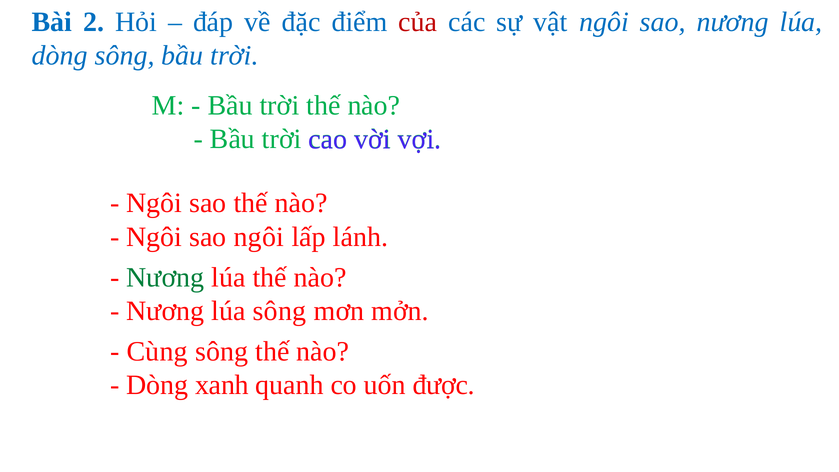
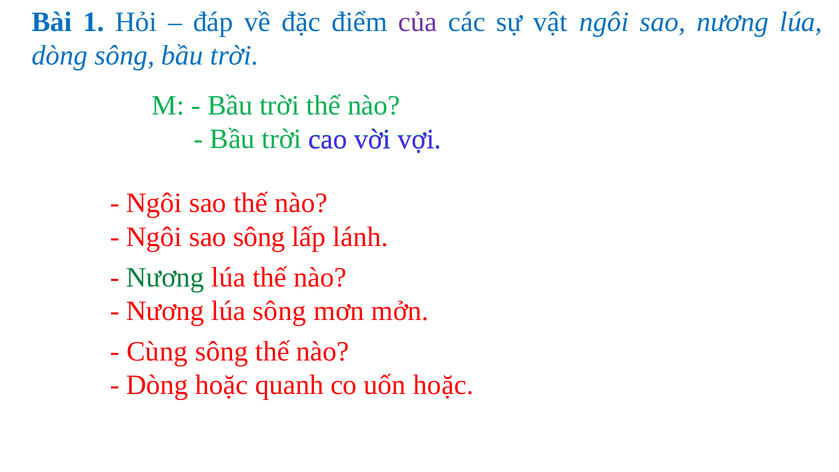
2: 2 -> 1
của colour: red -> purple
sao ngôi: ngôi -> sông
Dòng xanh: xanh -> hoặc
uốn được: được -> hoặc
